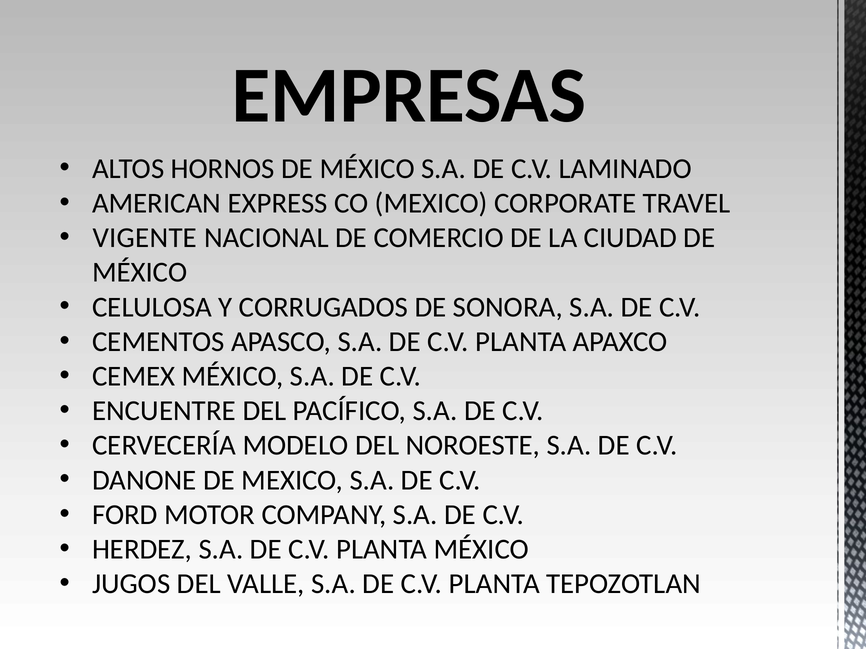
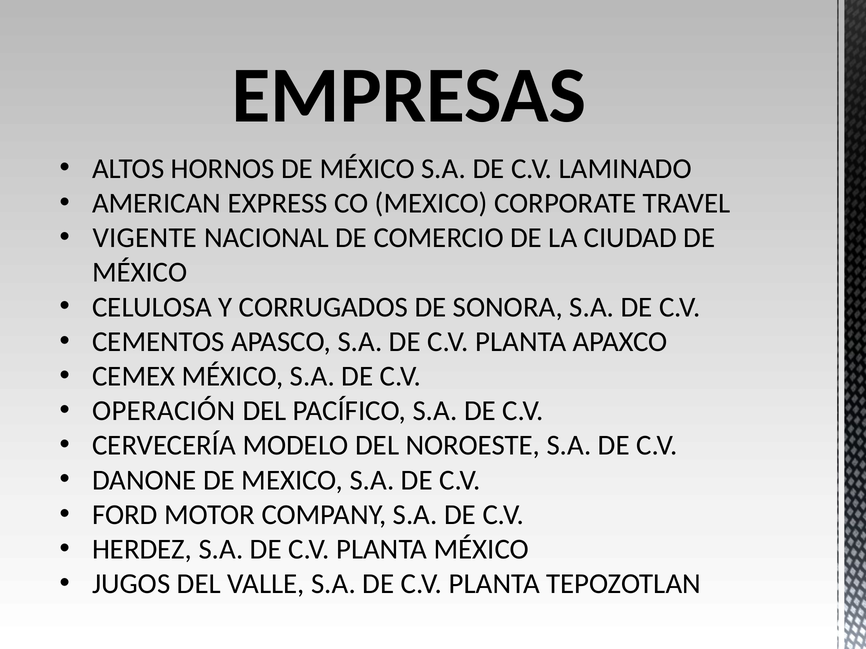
ENCUENTRE: ENCUENTRE -> OPERACIÓN
